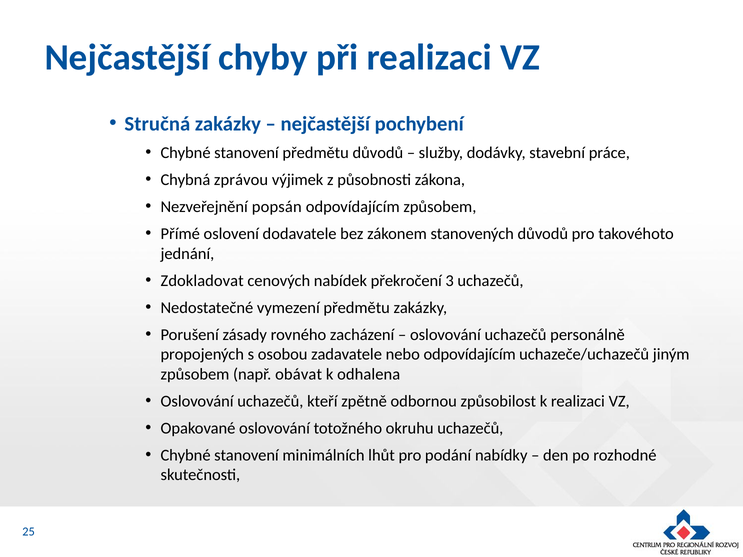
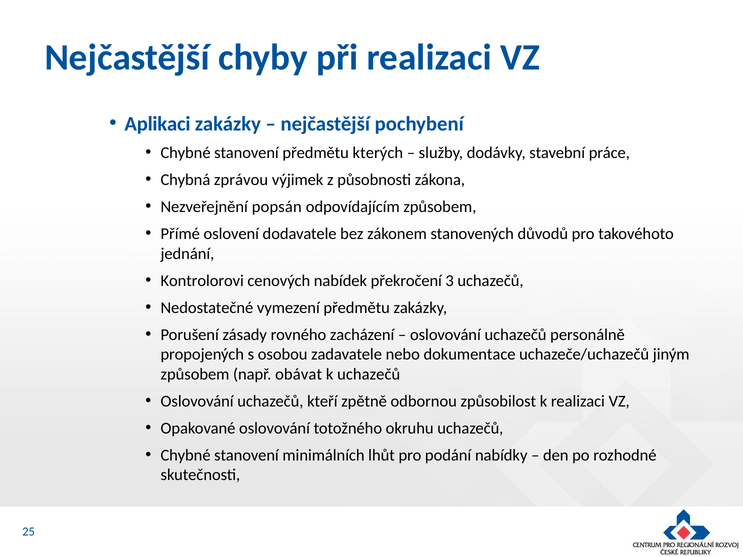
Stručná: Stručná -> Aplikaci
předmětu důvodů: důvodů -> kterých
Zdokladovat: Zdokladovat -> Kontrolorovi
nebo odpovídajícím: odpovídajícím -> dokumentace
k odhalena: odhalena -> uchazečů
